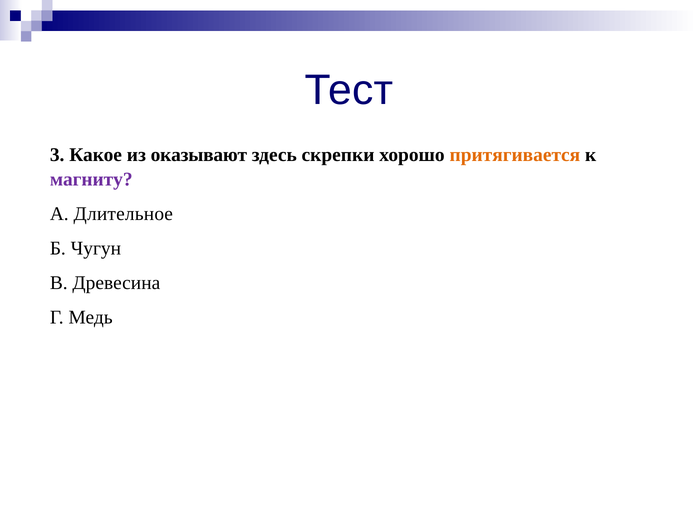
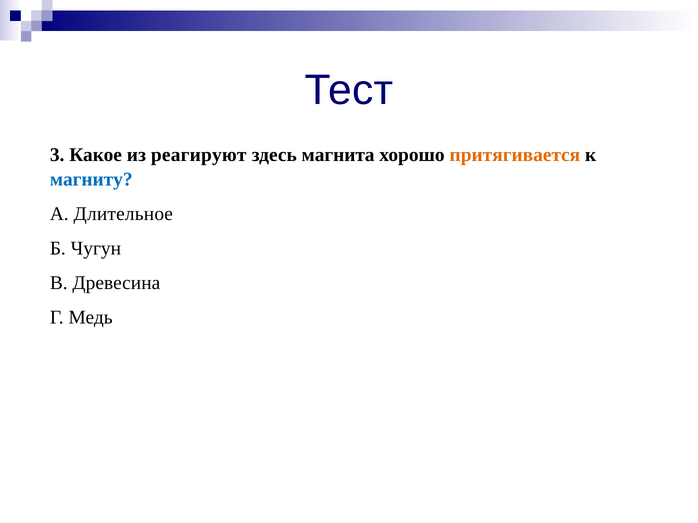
оказывают: оказывают -> реагируют
скрепки: скрепки -> магнита
магниту colour: purple -> blue
